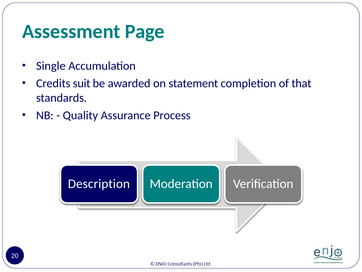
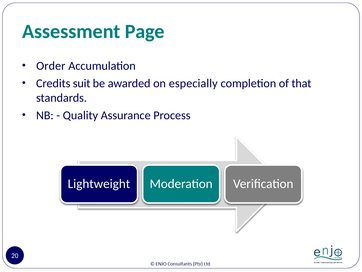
Single: Single -> Order
statement: statement -> especially
Description: Description -> Lightweight
